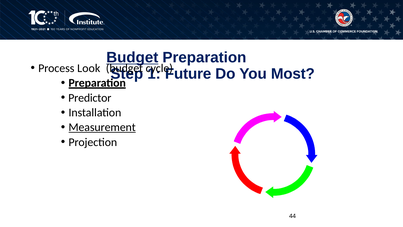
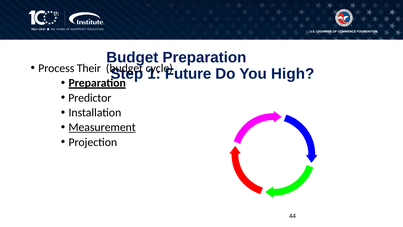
Budget at (132, 57) underline: present -> none
Look: Look -> Their
Most: Most -> High
